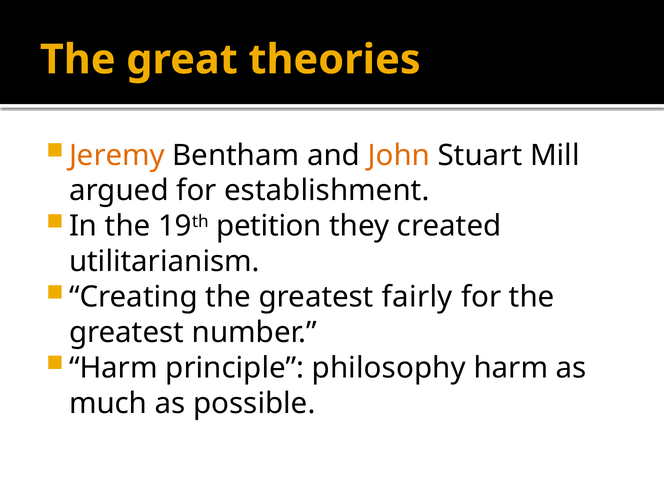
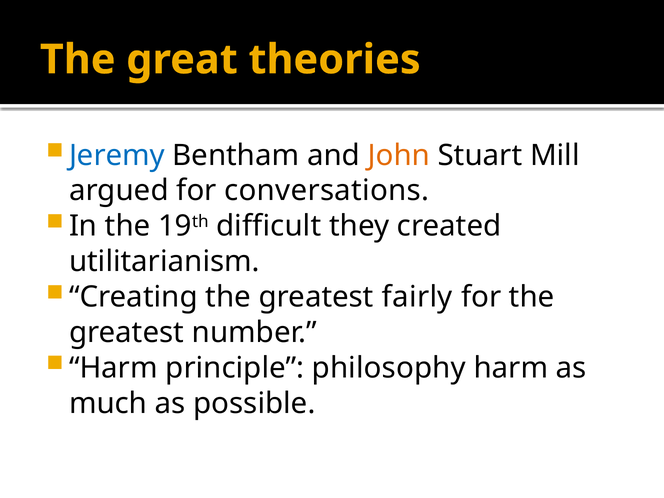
Jeremy colour: orange -> blue
establishment: establishment -> conversations
petition: petition -> difficult
